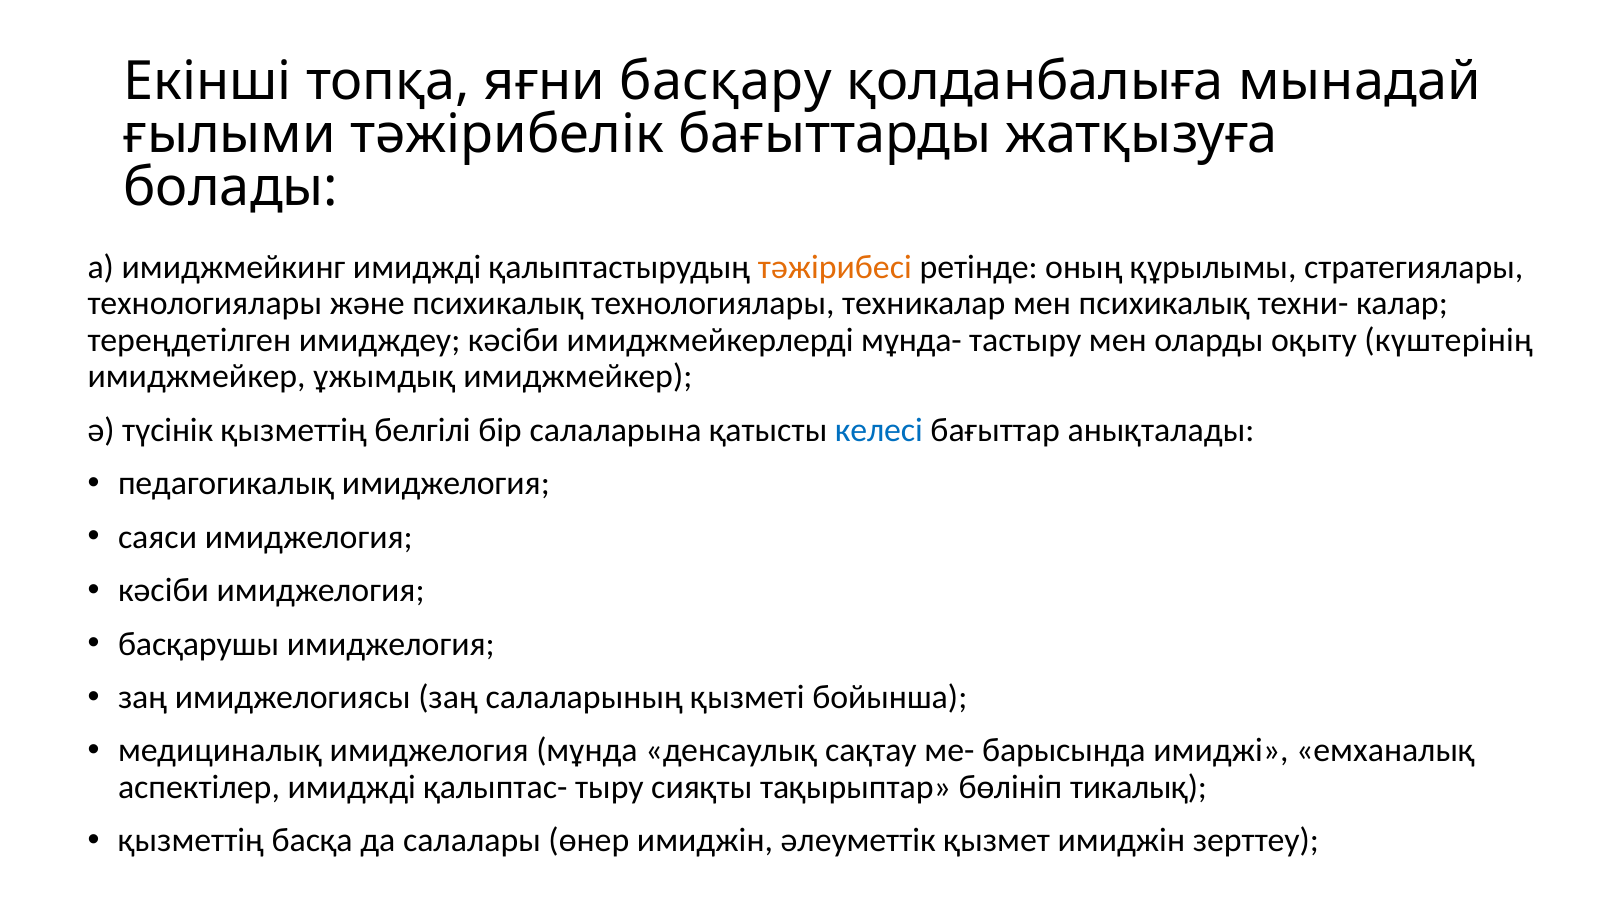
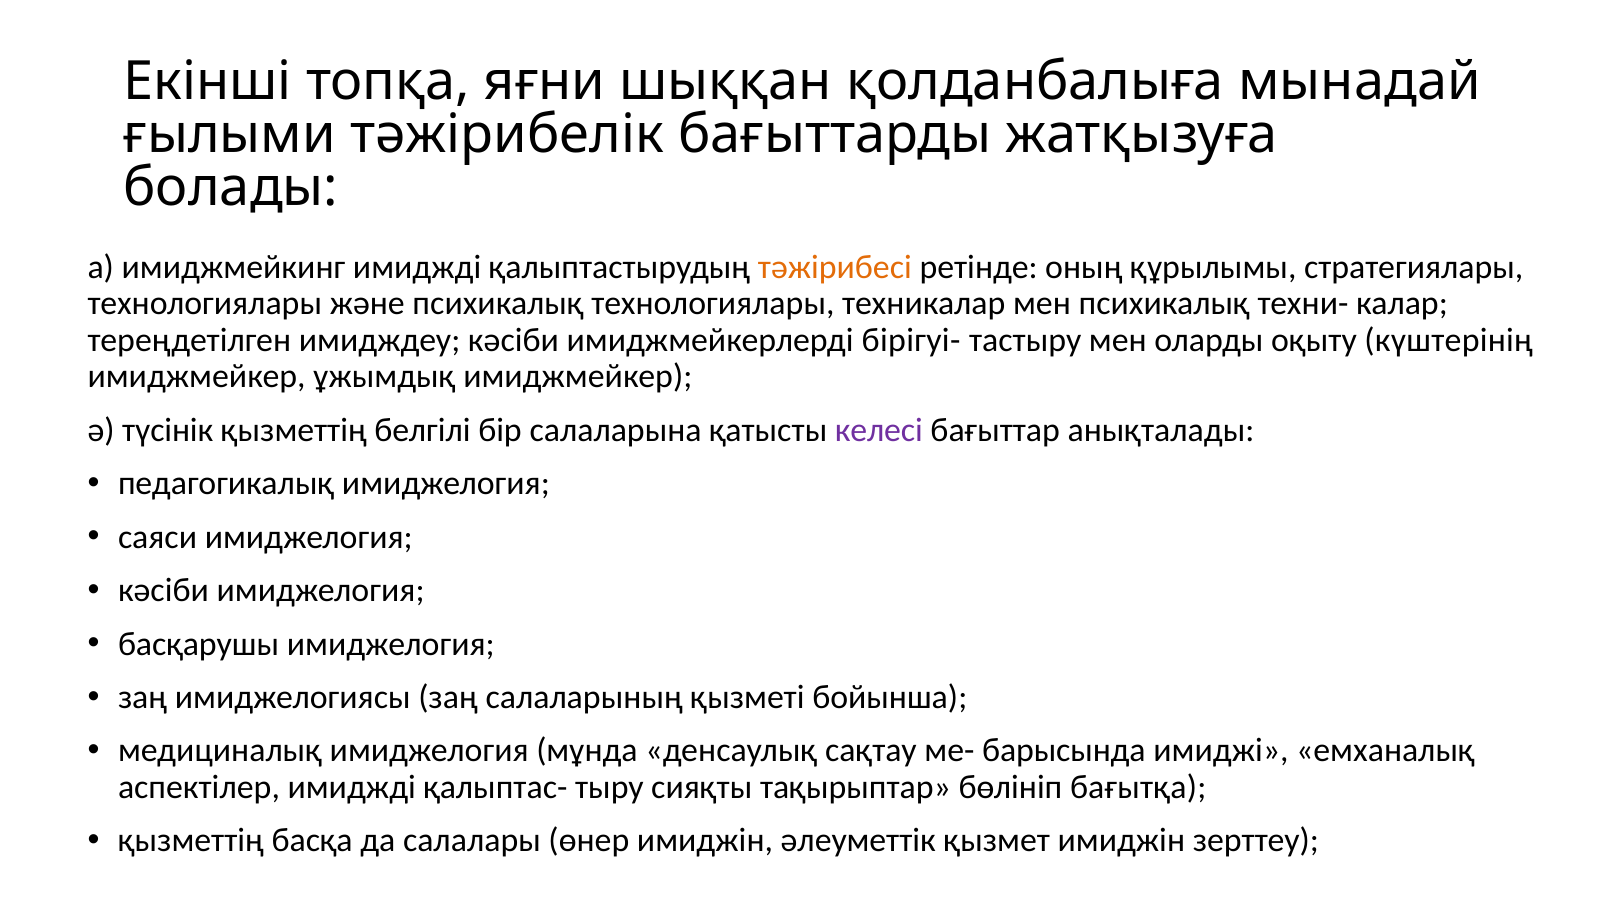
басқару: басқару -> шыққан
мұнда-: мұнда- -> бірігуі-
келесі colour: blue -> purple
тикалық: тикалық -> бағытқа
